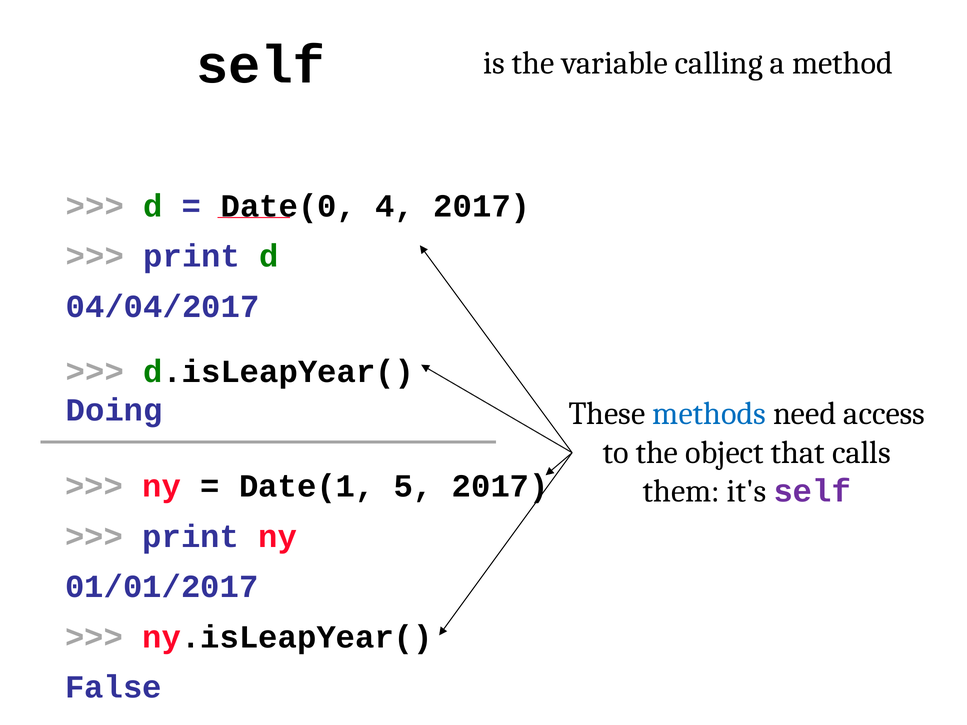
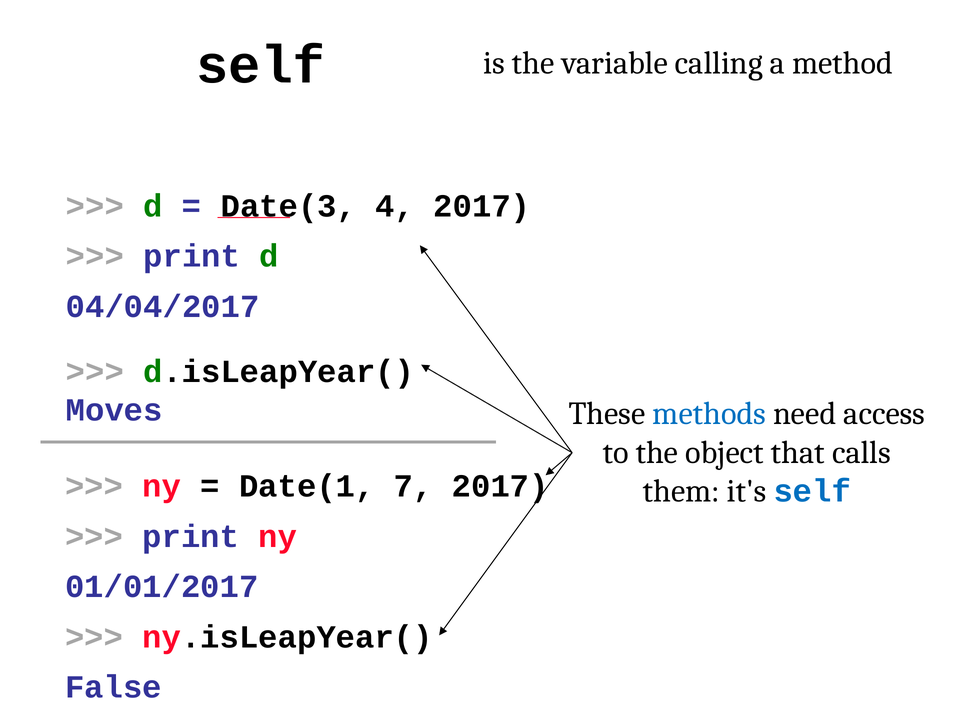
Date(0: Date(0 -> Date(3
Doing: Doing -> Moves
5: 5 -> 7
self at (812, 491) colour: purple -> blue
